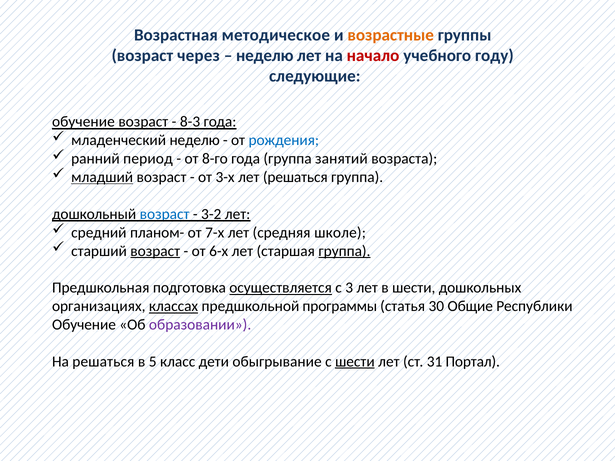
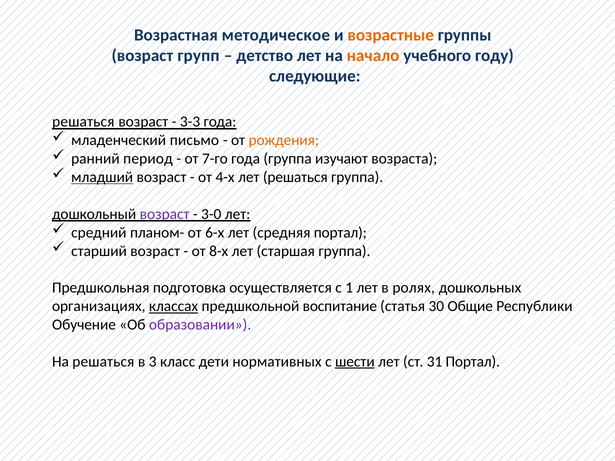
через: через -> групп
неделю at (265, 56): неделю -> детство
начало colour: red -> orange
обучение at (83, 122): обучение -> решаться
8-3: 8-3 -> 3-3
младенческий неделю: неделю -> письмо
рождения colour: blue -> orange
8-го: 8-го -> 7-го
занятий: занятий -> изучают
3-х: 3-х -> 4-х
возраст at (165, 214) colour: blue -> purple
3-2: 3-2 -> 3-0
7-х: 7-х -> 6-х
средняя школе: школе -> портал
возраст at (155, 251) underline: present -> none
6-х: 6-х -> 8-х
группа at (344, 251) underline: present -> none
осуществляется underline: present -> none
3: 3 -> 1
в шести: шести -> ролях
программы: программы -> воспитание
5: 5 -> 3
обыгрывание: обыгрывание -> нормативных
